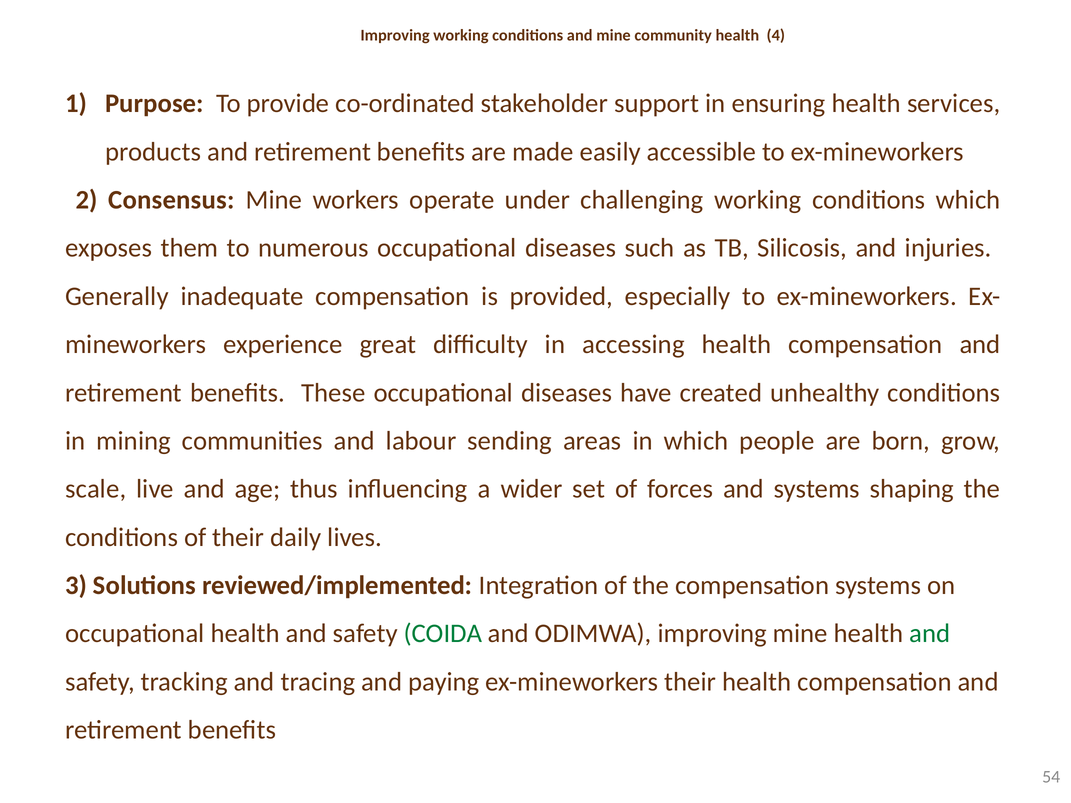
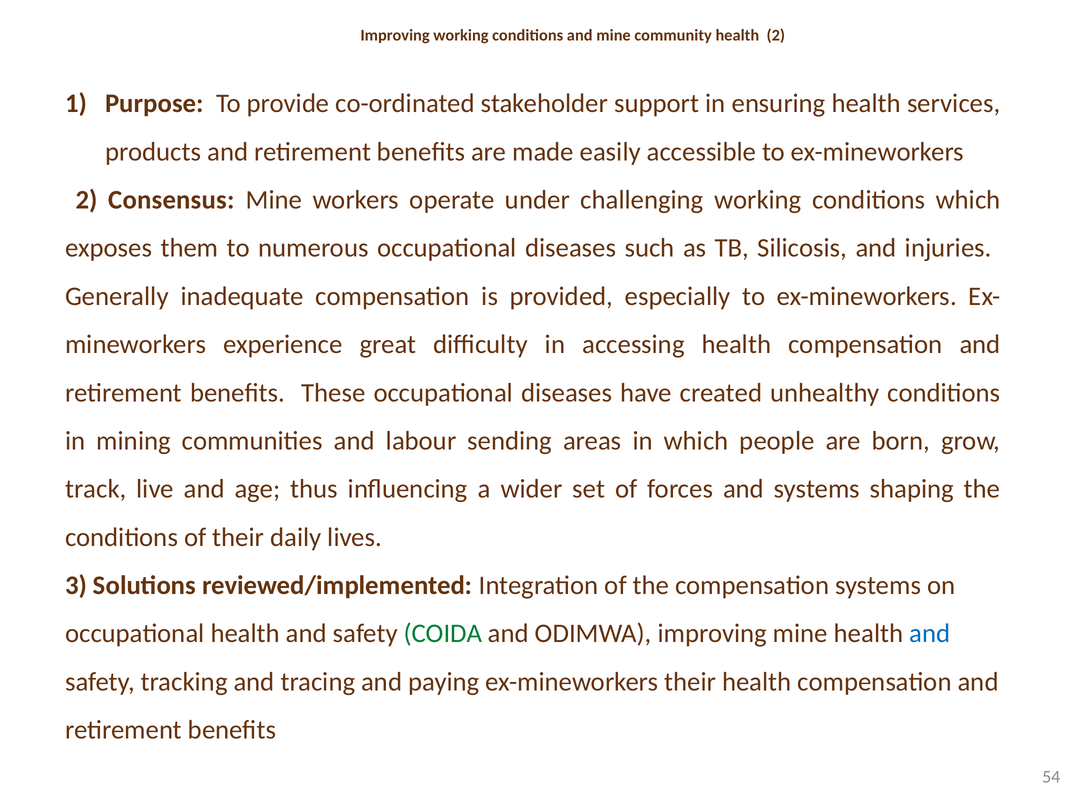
health 4: 4 -> 2
scale: scale -> track
and at (930, 634) colour: green -> blue
